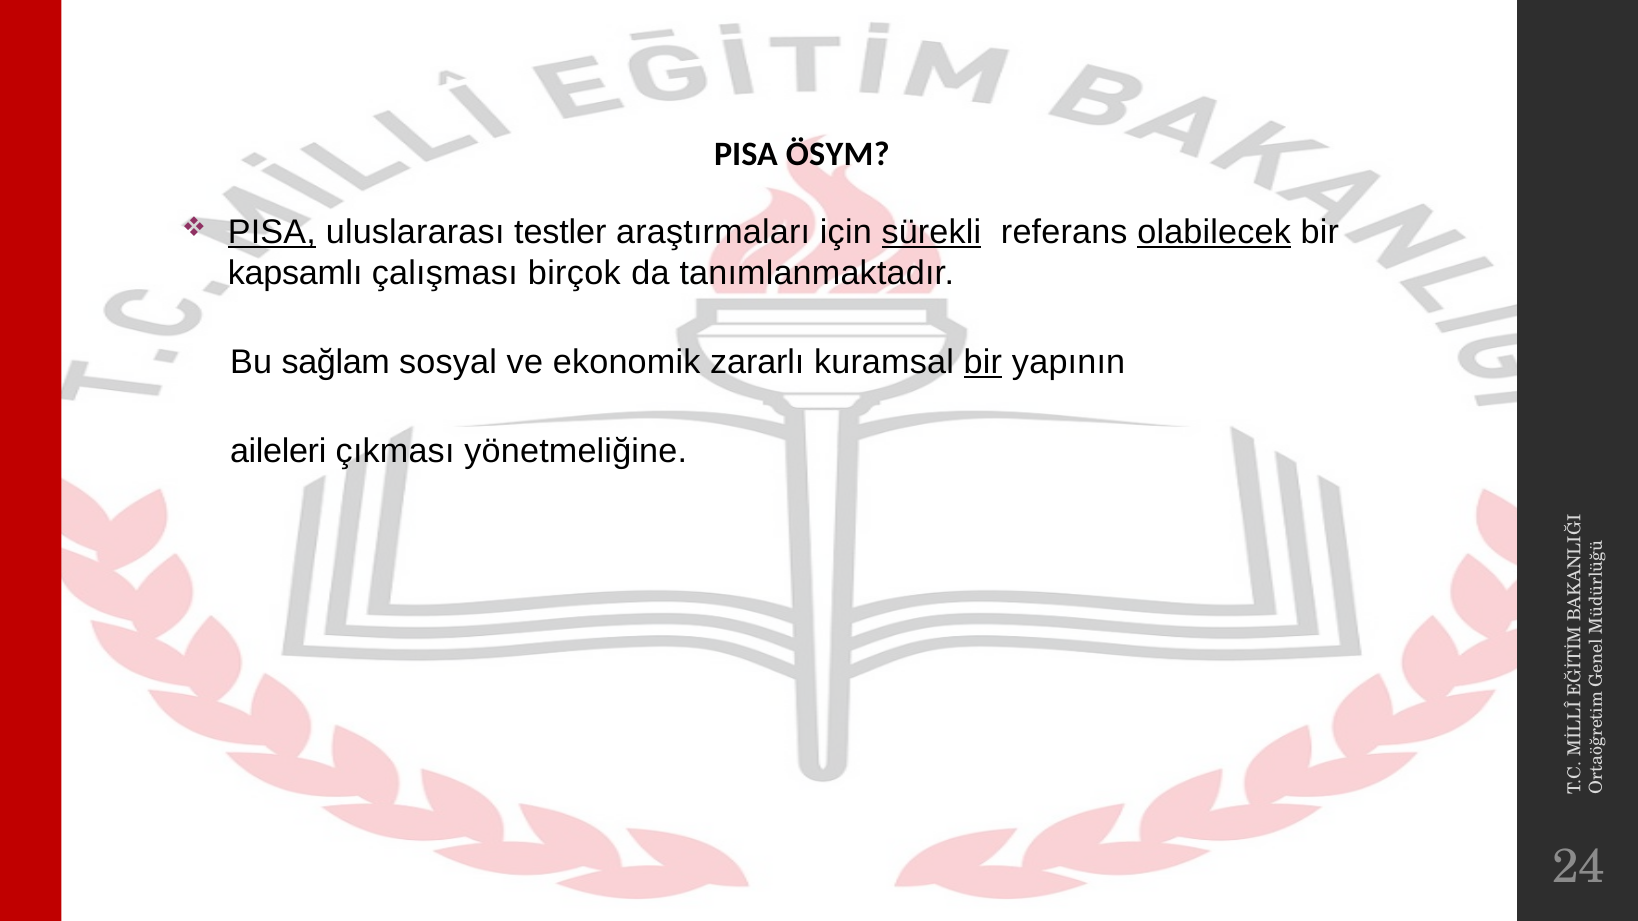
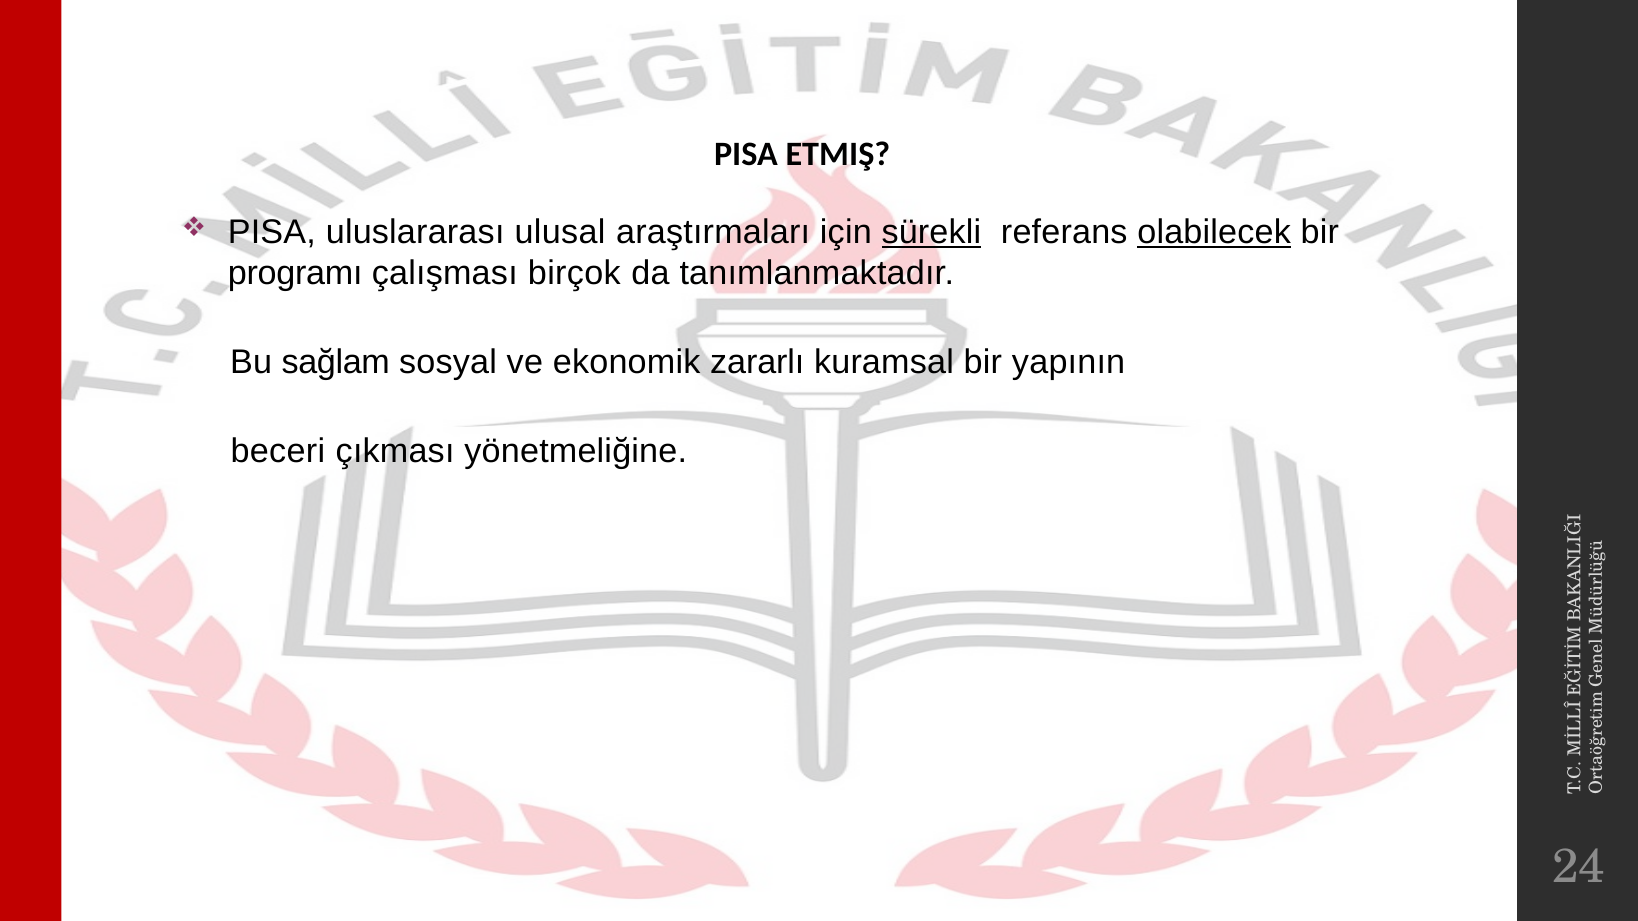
ÖSYM: ÖSYM -> ETMIŞ
PISA at (272, 233) underline: present -> none
testler: testler -> ulusal
kapsamlı: kapsamlı -> programı
bir at (983, 362) underline: present -> none
aileleri: aileleri -> beceri
